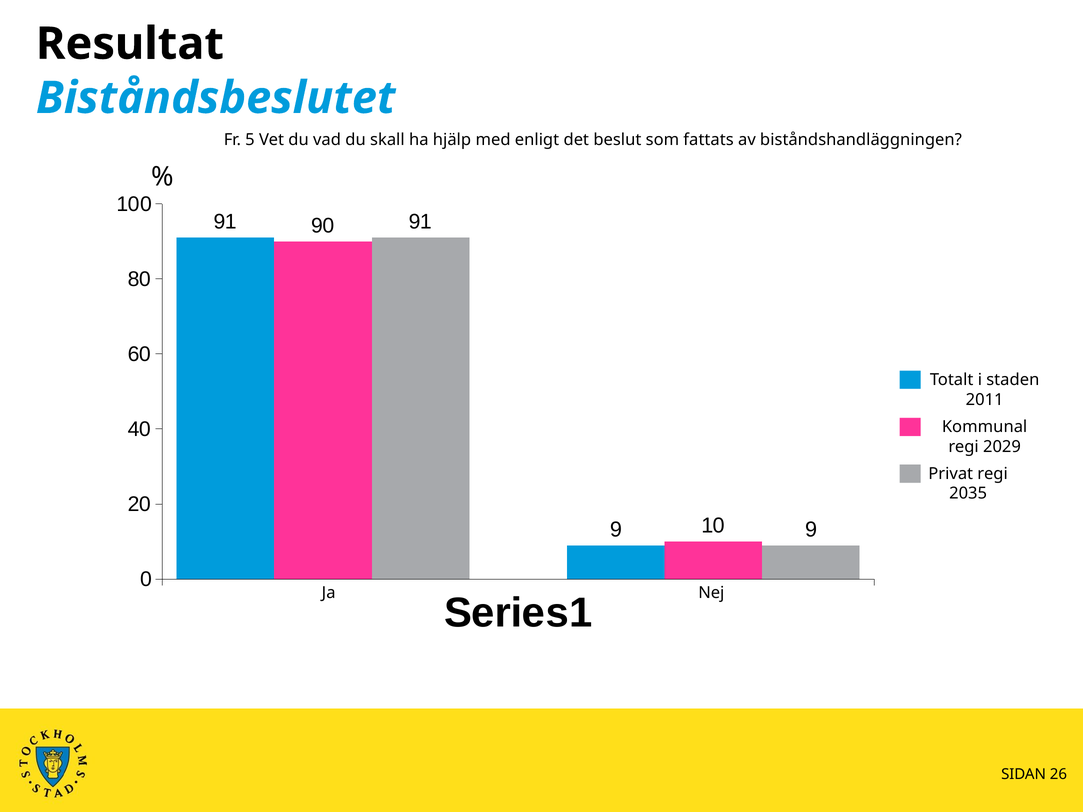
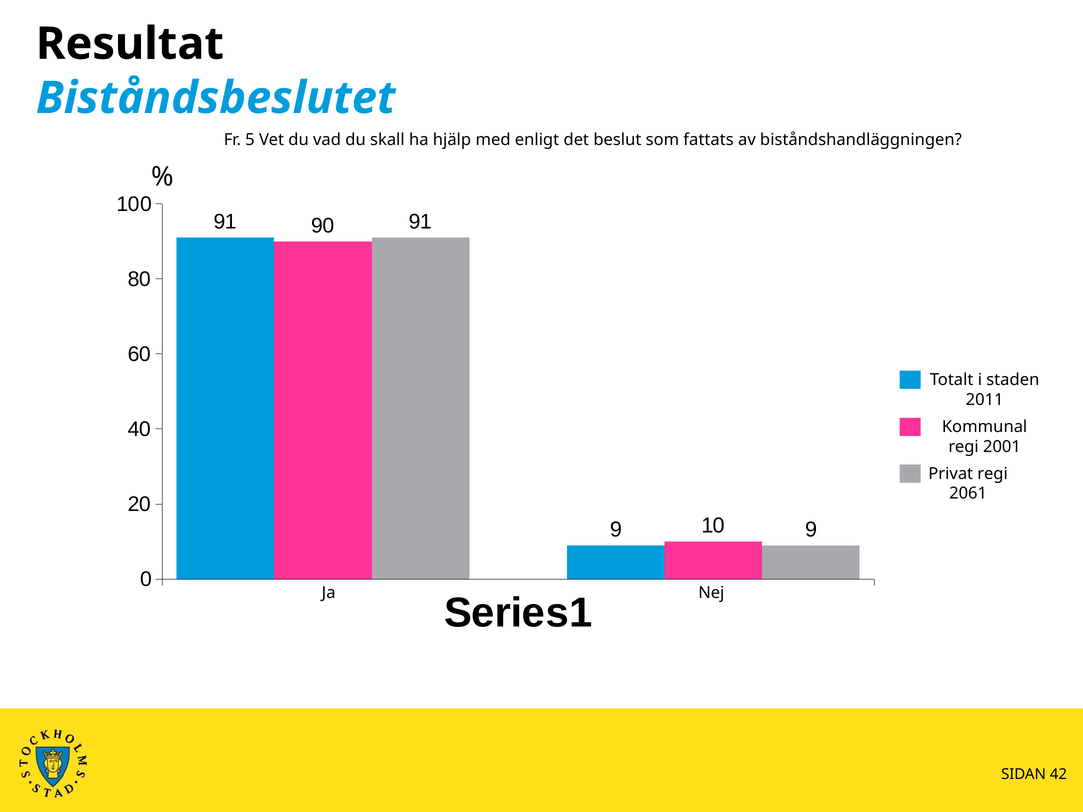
2029: 2029 -> 2001
2035: 2035 -> 2061
26: 26 -> 42
